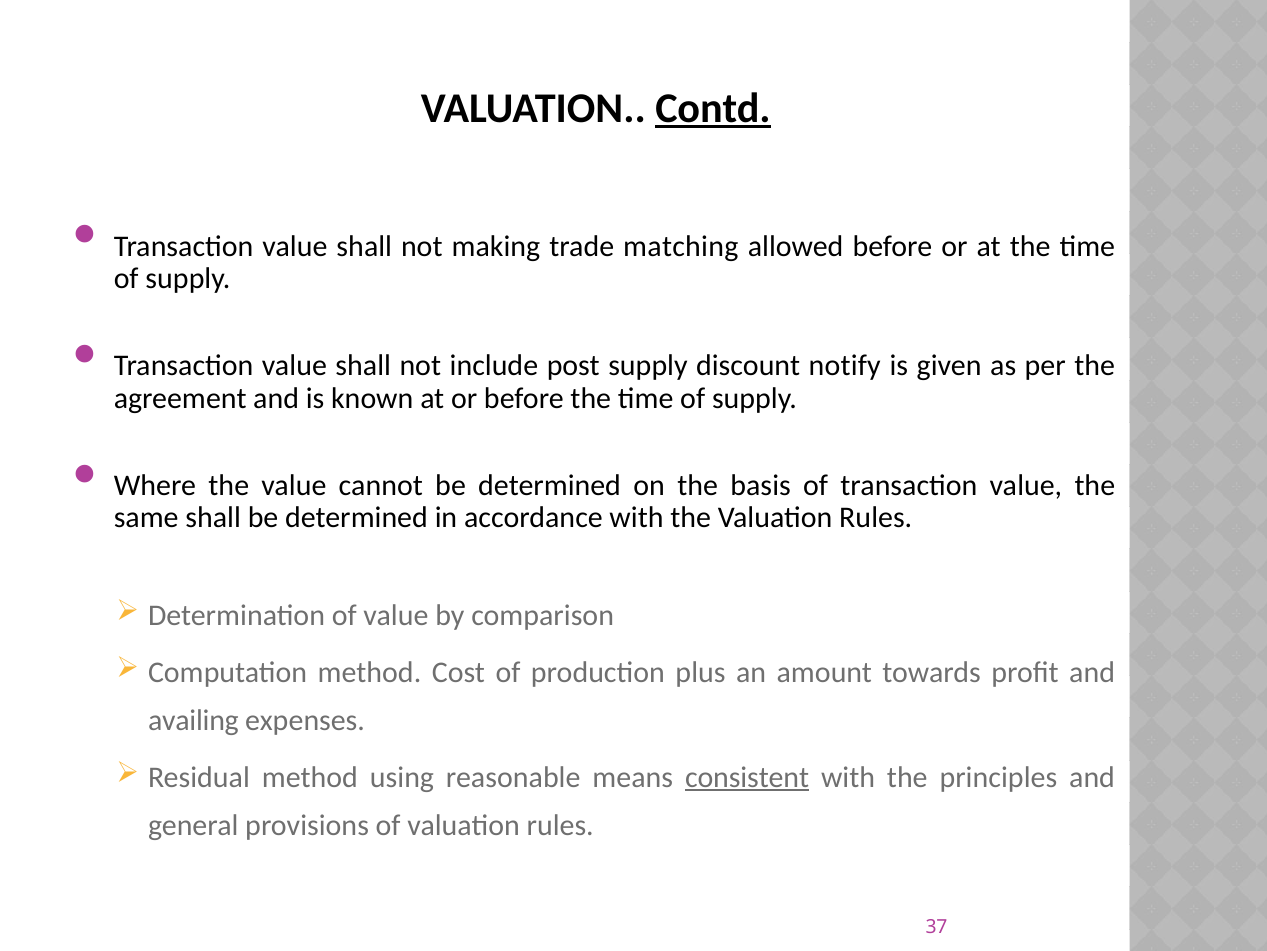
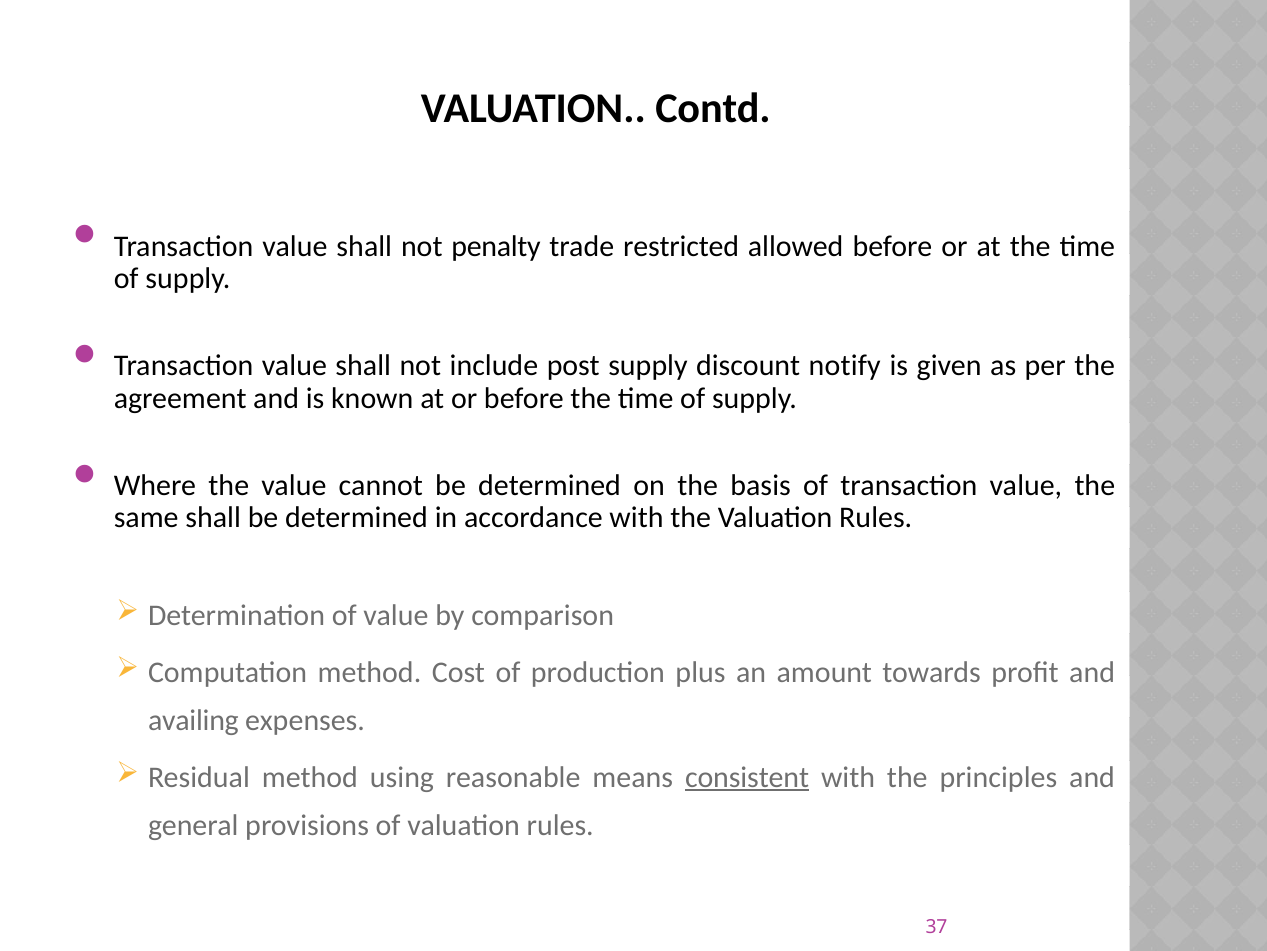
Contd underline: present -> none
making: making -> penalty
matching: matching -> restricted
